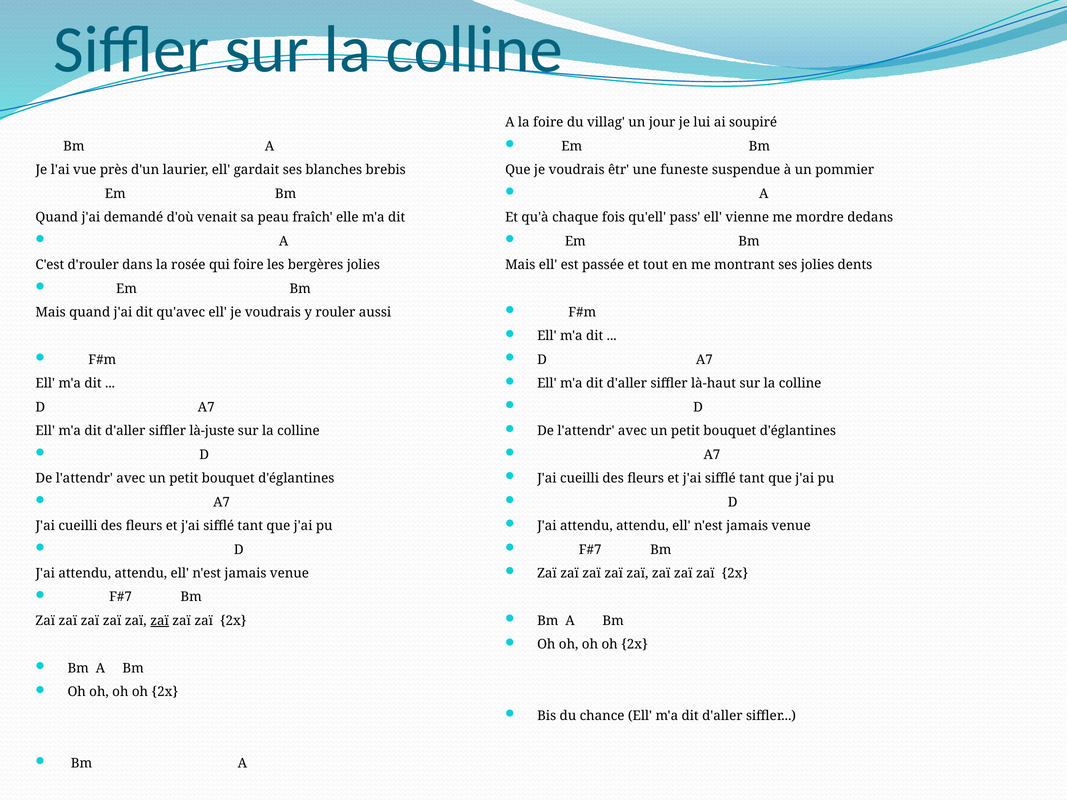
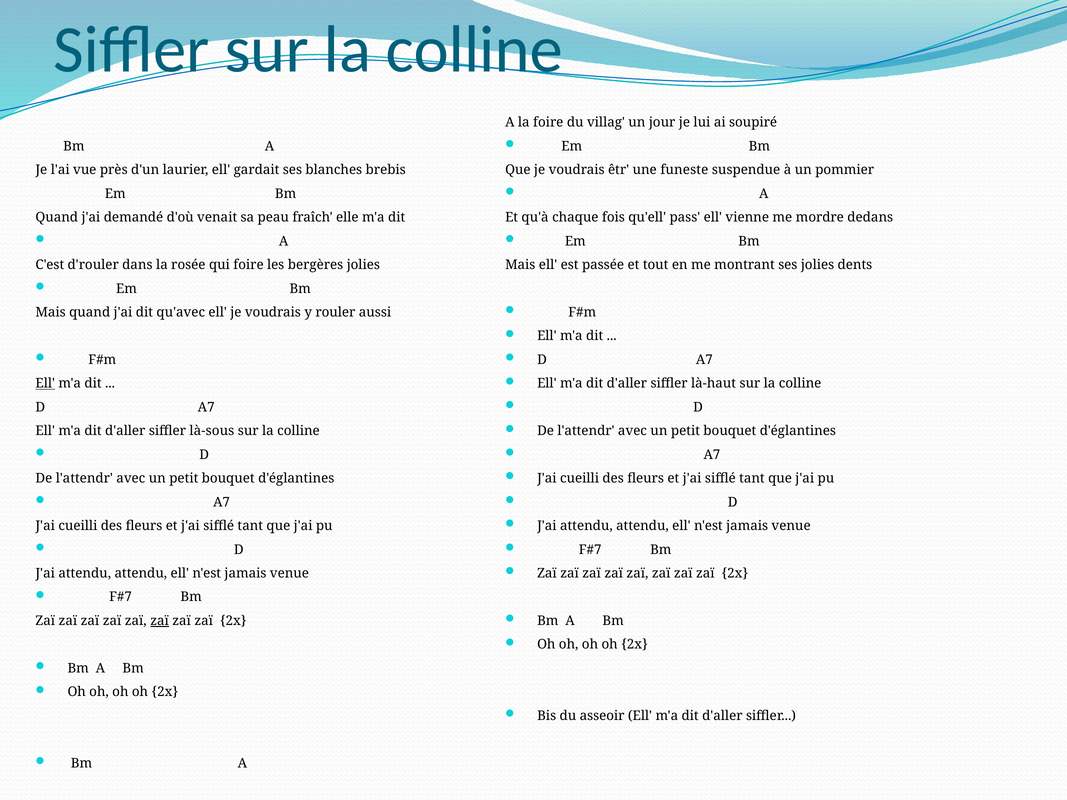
Ell at (45, 384) underline: none -> present
là-juste: là-juste -> là-sous
chance: chance -> asseoir
